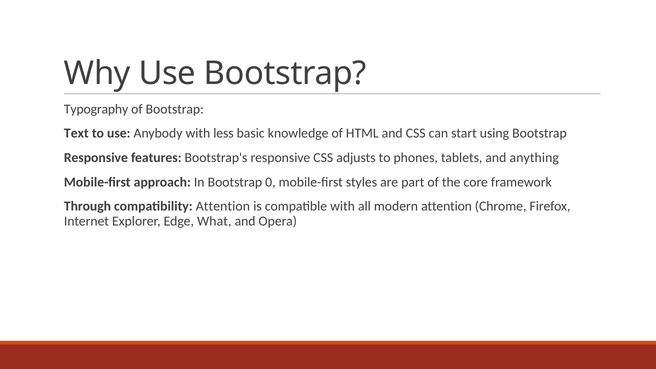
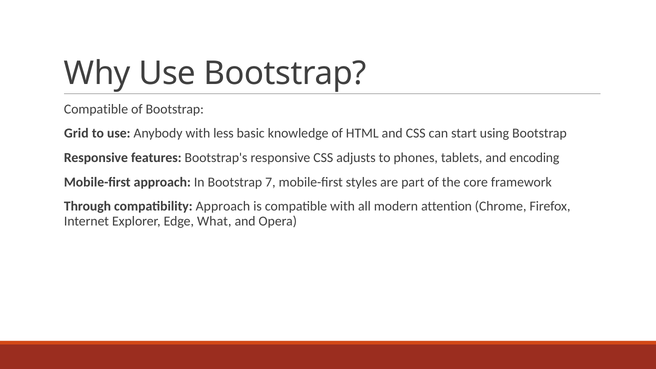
Typography at (96, 109): Typography -> Compatible
Text: Text -> Grid
anything: anything -> encoding
0: 0 -> 7
compatibility Attention: Attention -> Approach
